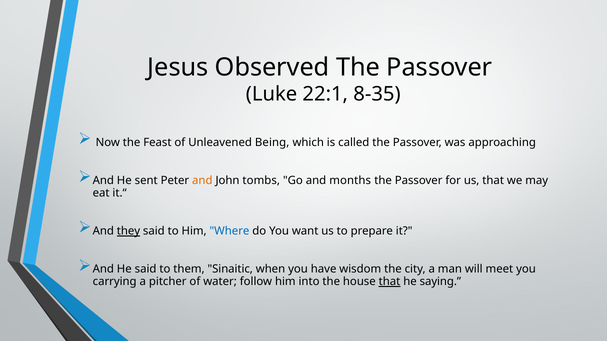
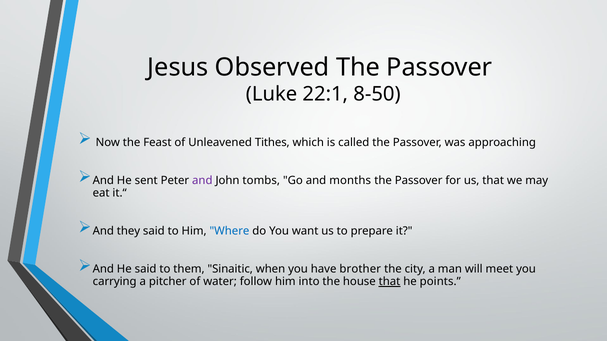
8-35: 8-35 -> 8-50
Being: Being -> Tithes
and at (202, 181) colour: orange -> purple
they underline: present -> none
wisdom: wisdom -> brother
saying: saying -> points
